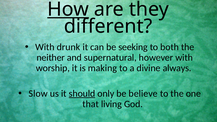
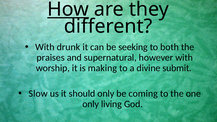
neither: neither -> praises
always: always -> submit
should underline: present -> none
believe: believe -> coming
that at (91, 104): that -> only
